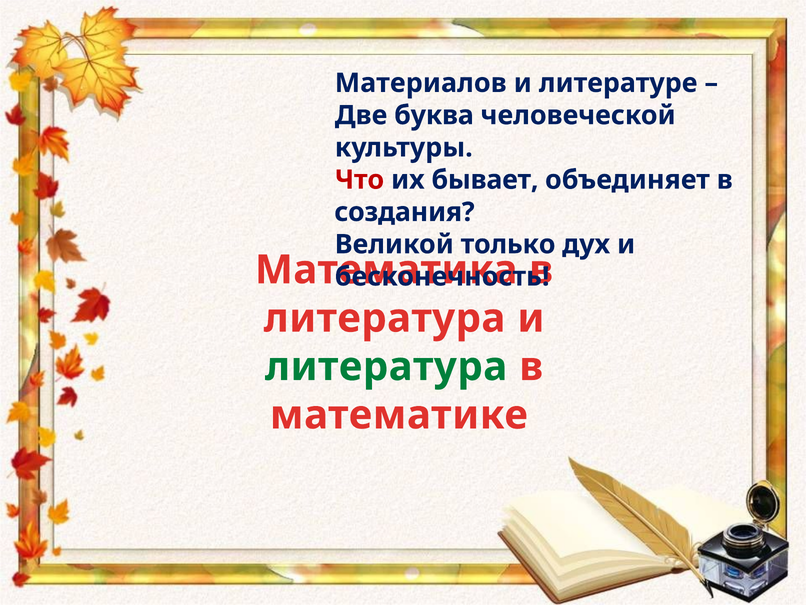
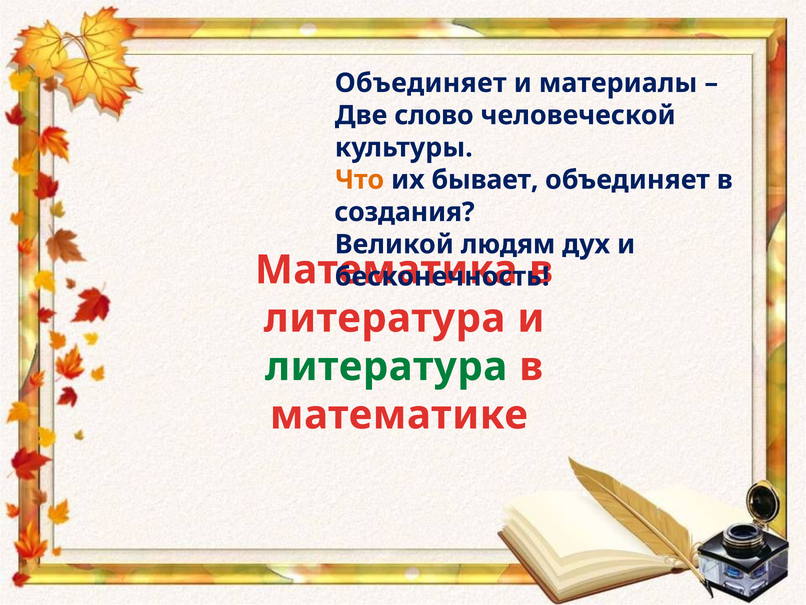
Материалов at (421, 83): Материалов -> Объединяет
литературе: литературе -> материалы
буква: буква -> слово
Что colour: red -> orange
только: только -> людям
